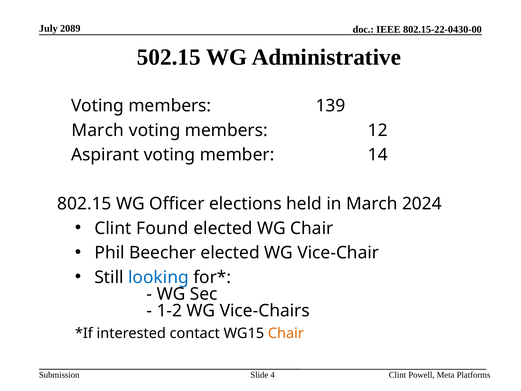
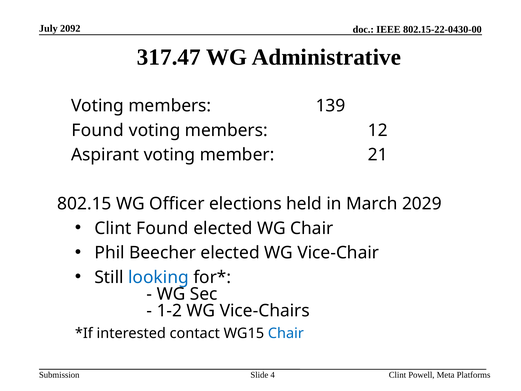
2089: 2089 -> 2092
502.15: 502.15 -> 317.47
March at (98, 130): March -> Found
14: 14 -> 21
2024: 2024 -> 2029
Chair at (286, 333) colour: orange -> blue
